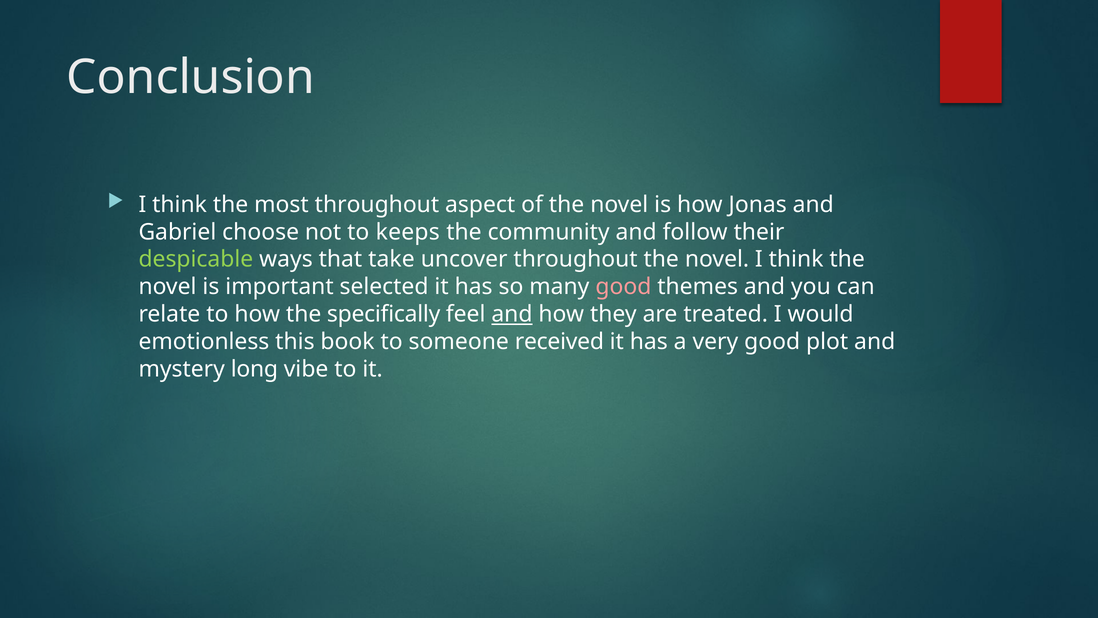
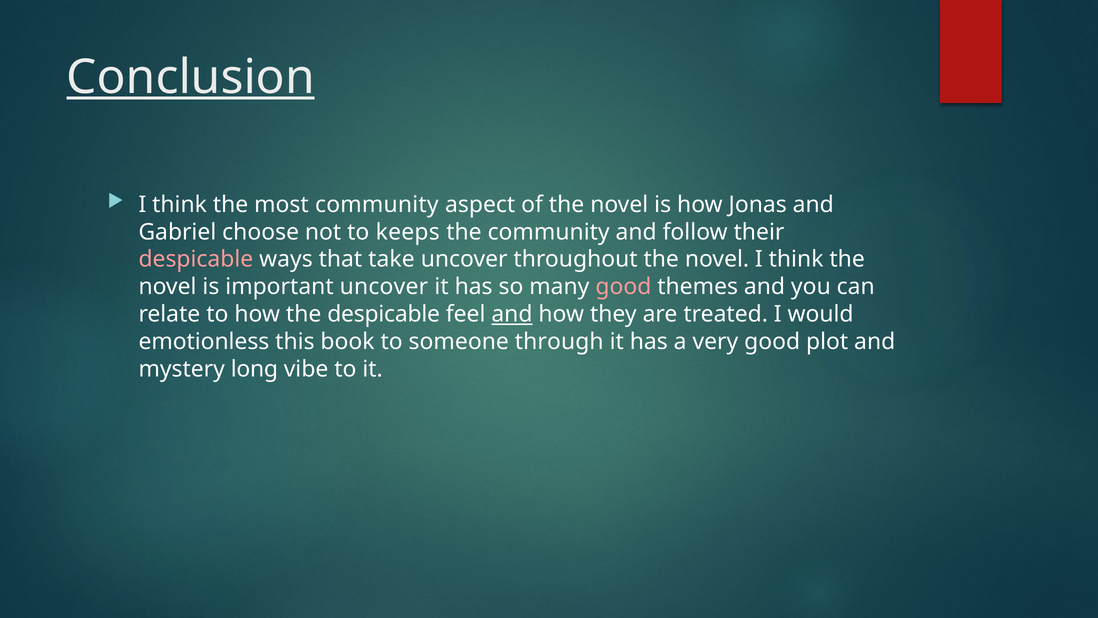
Conclusion underline: none -> present
most throughout: throughout -> community
despicable at (196, 259) colour: light green -> pink
important selected: selected -> uncover
the specifically: specifically -> despicable
received: received -> through
